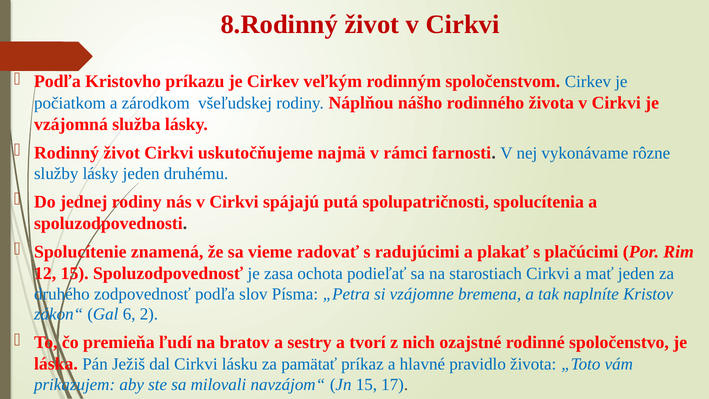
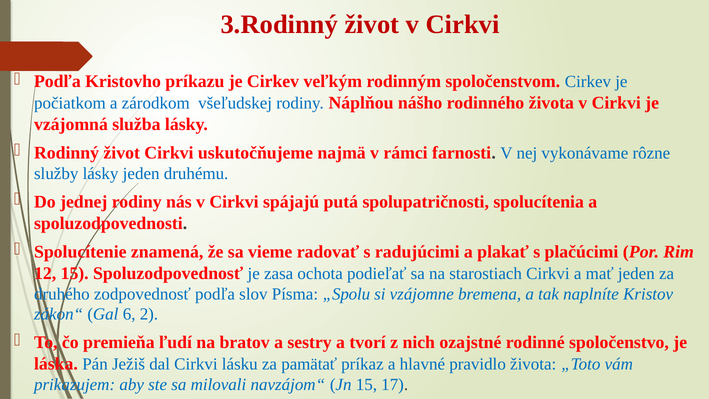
8.Rodinný: 8.Rodinný -> 3.Rodinný
„Petra: „Petra -> „Spolu
